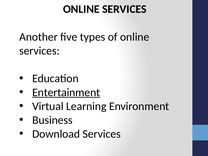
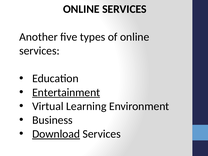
Download underline: none -> present
